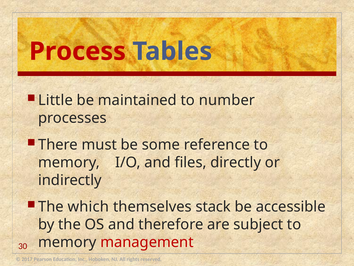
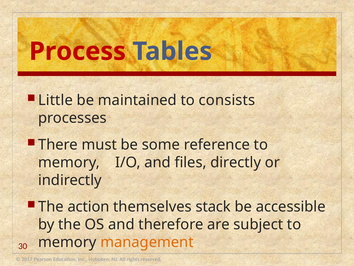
number: number -> consists
which: which -> action
management colour: red -> orange
